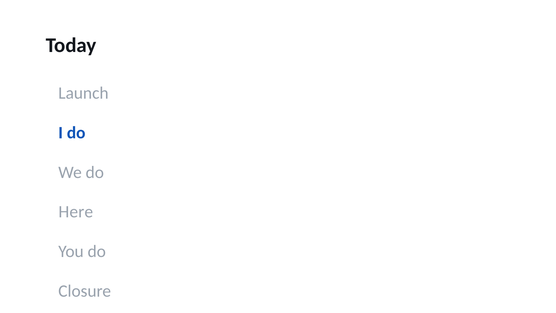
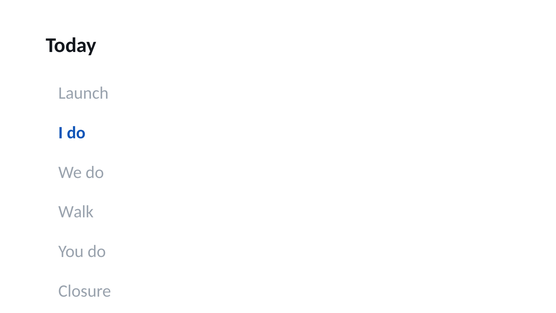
Here: Here -> Walk
